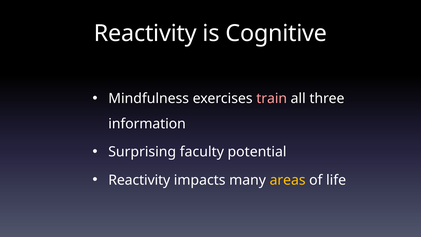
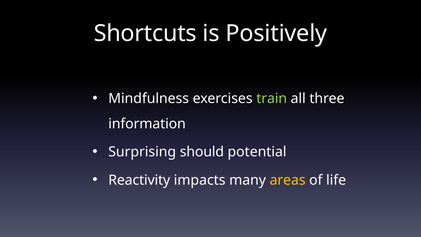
Reactivity at (145, 34): Reactivity -> Shortcuts
Cognitive: Cognitive -> Positively
train colour: pink -> light green
faculty: faculty -> should
